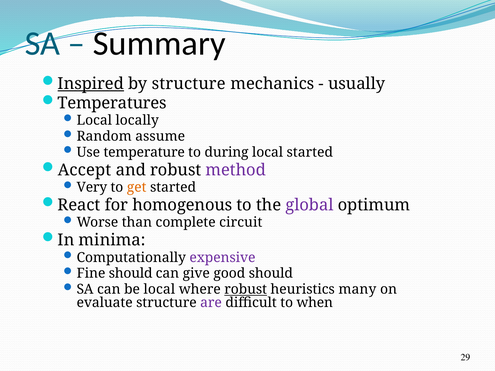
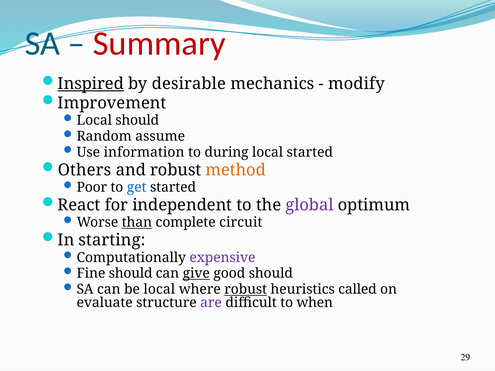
Summary colour: black -> red
by structure: structure -> desirable
usually: usually -> modify
Temperatures: Temperatures -> Improvement
Local locally: locally -> should
temperature: temperature -> information
Accept: Accept -> Others
method colour: purple -> orange
Very: Very -> Poor
get colour: orange -> blue
homogenous: homogenous -> independent
than underline: none -> present
minima: minima -> starting
give underline: none -> present
many: many -> called
